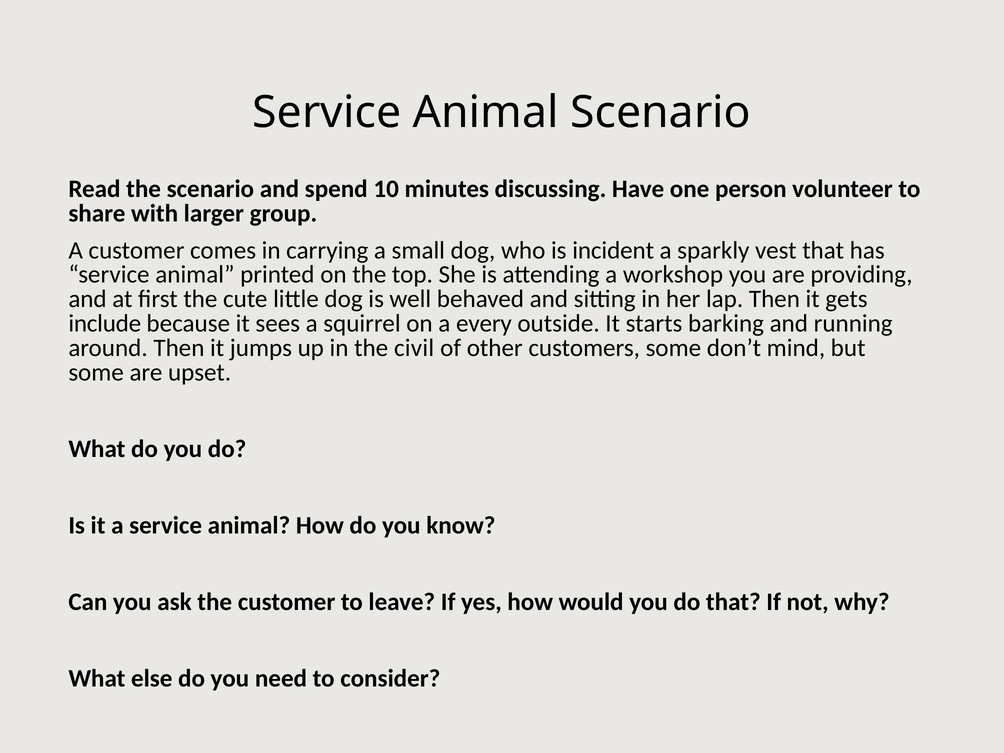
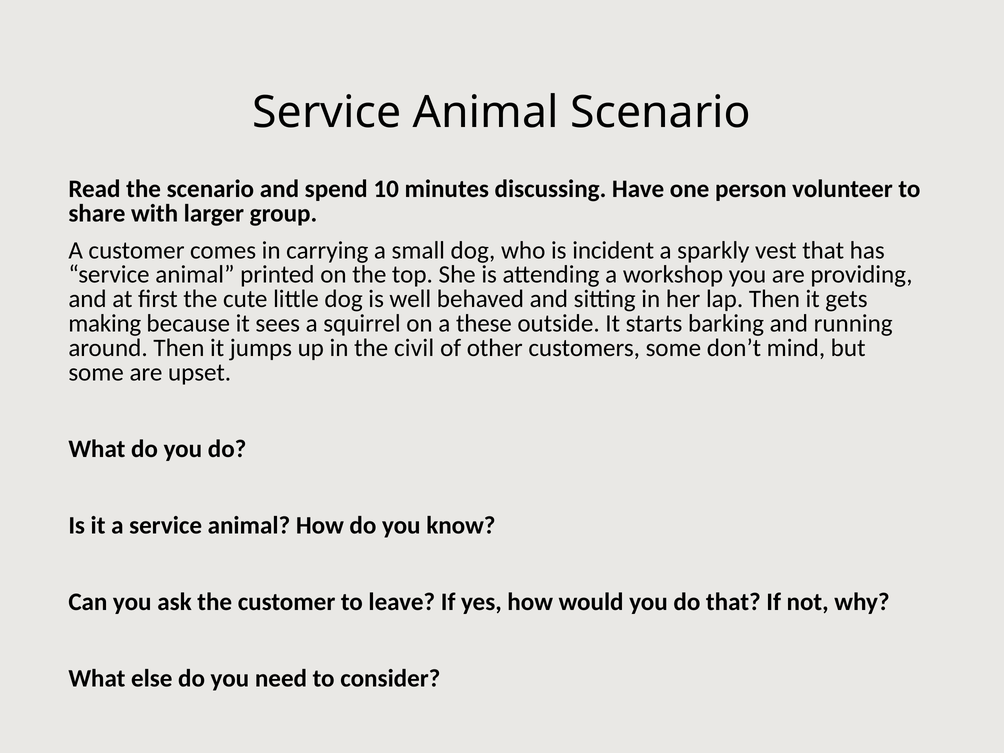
include: include -> making
every: every -> these
